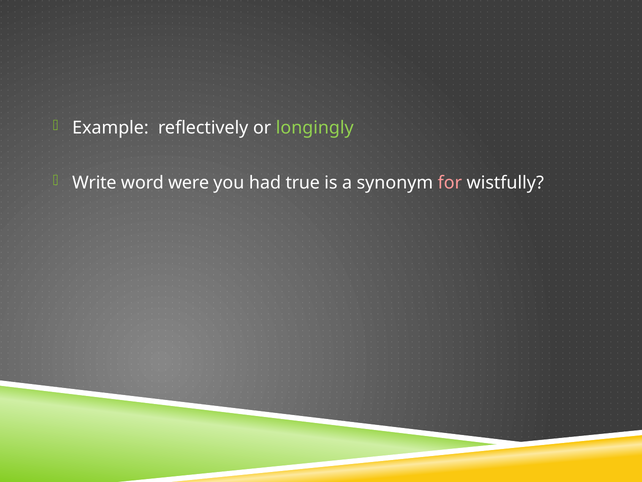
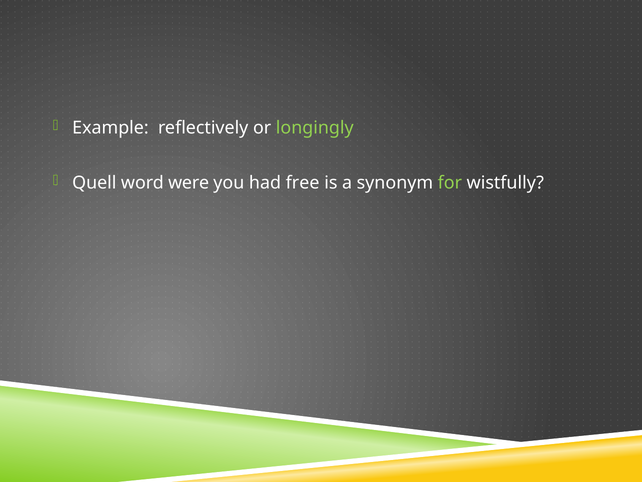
Write: Write -> Quell
true: true -> free
for colour: pink -> light green
